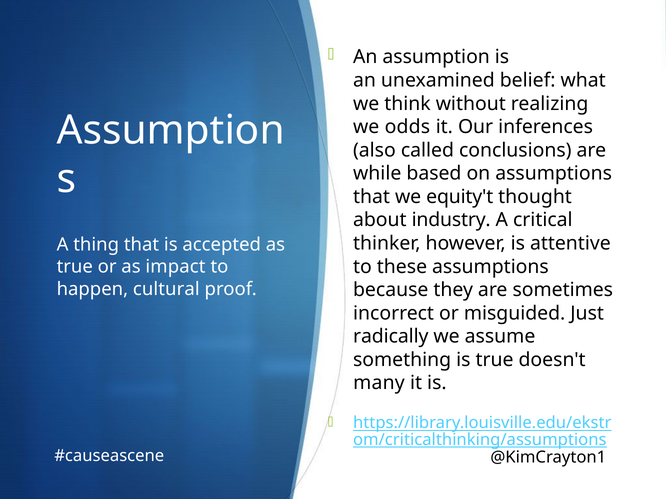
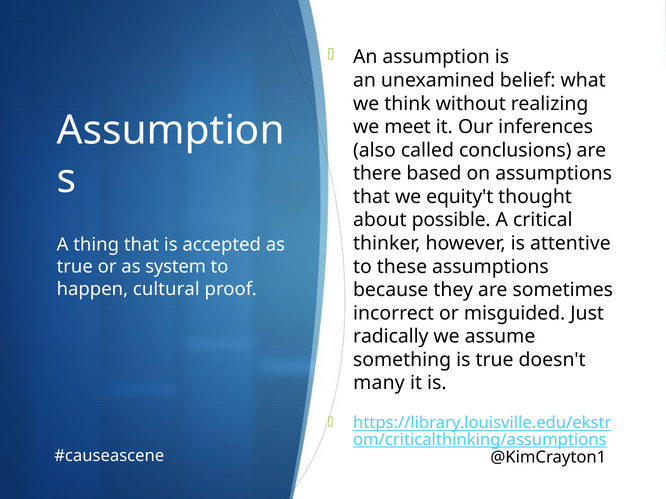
odds: odds -> meet
while: while -> there
industry: industry -> possible
impact: impact -> system
